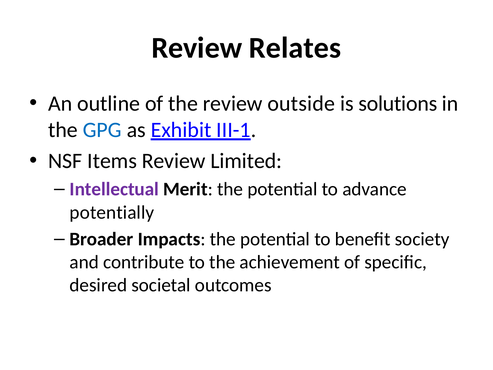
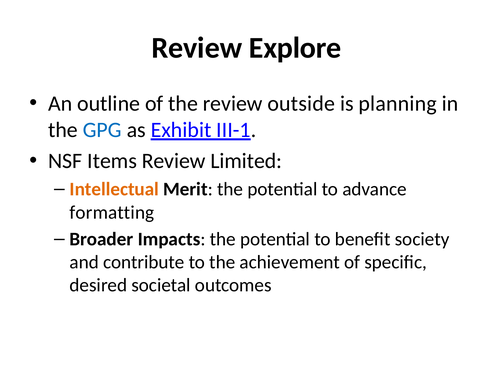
Relates: Relates -> Explore
solutions: solutions -> planning
Intellectual colour: purple -> orange
potentially: potentially -> formatting
